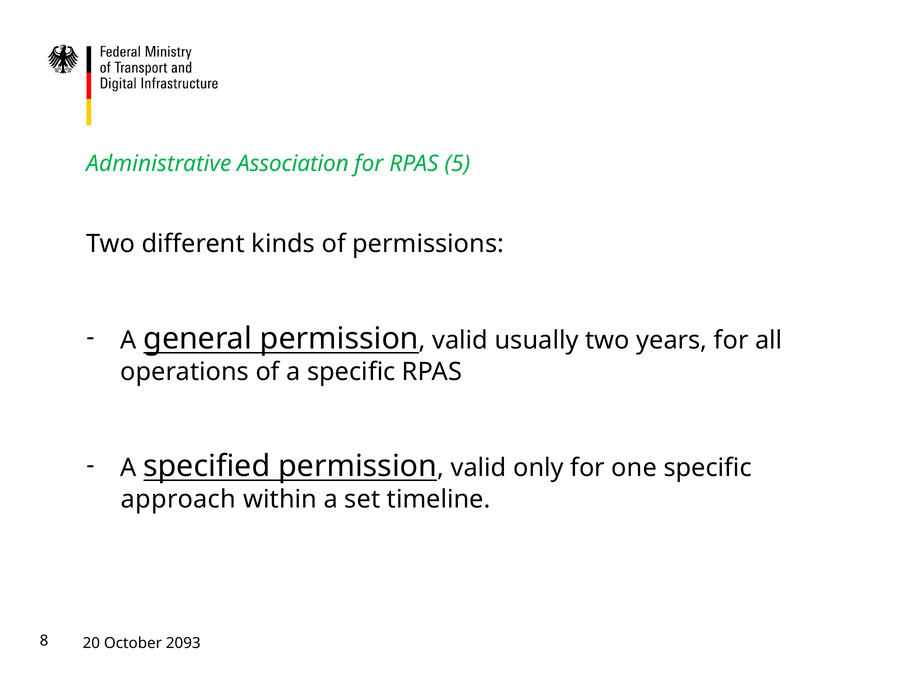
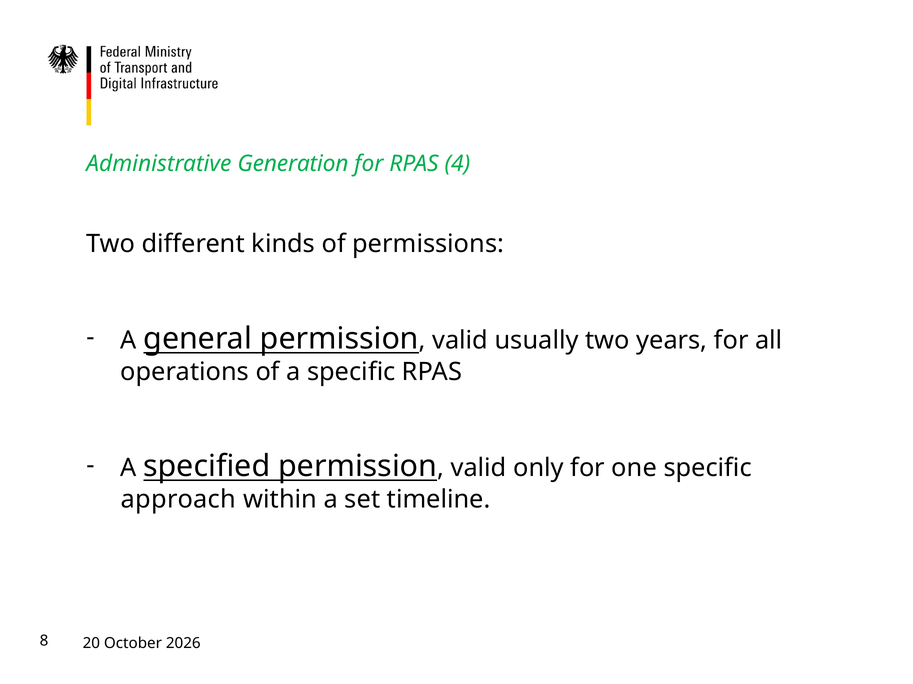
Association: Association -> Generation
5: 5 -> 4
2093: 2093 -> 2026
